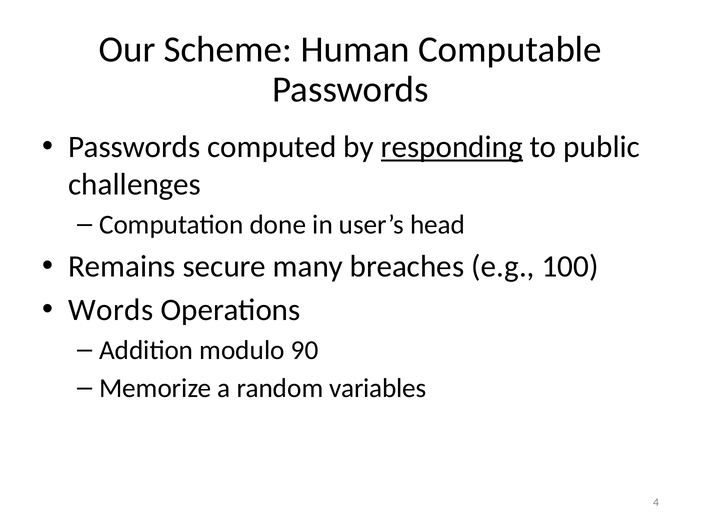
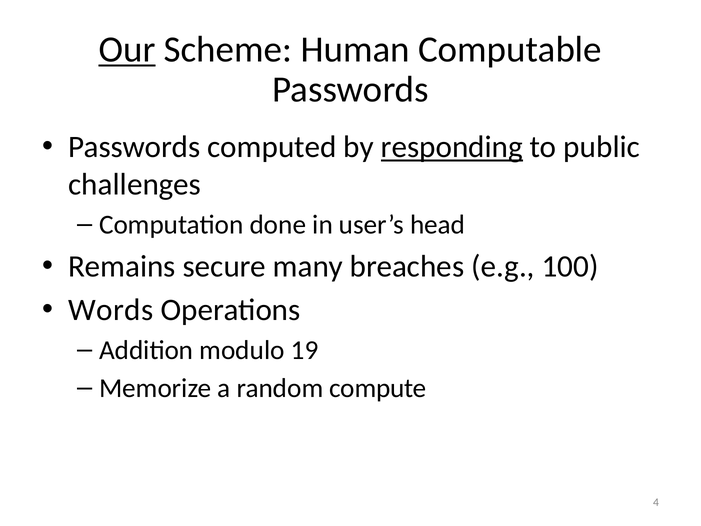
Our underline: none -> present
90: 90 -> 19
variables: variables -> compute
